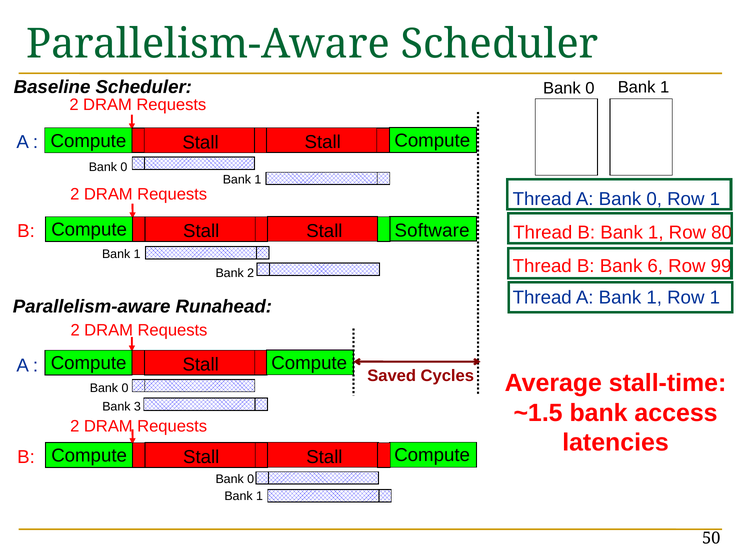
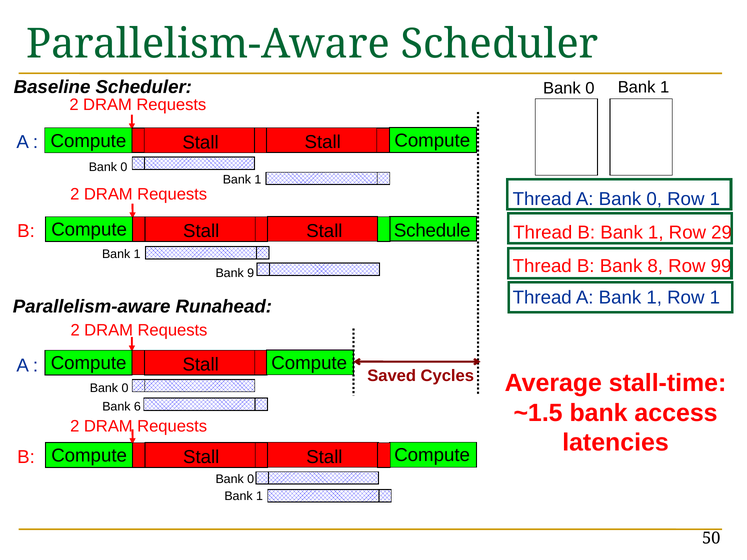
Software: Software -> Schedule
80: 80 -> 29
6: 6 -> 8
Bank 2: 2 -> 9
3: 3 -> 6
